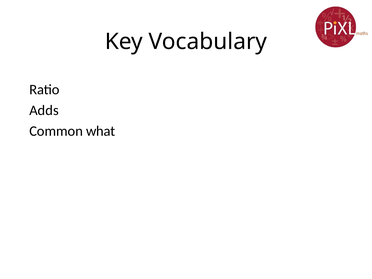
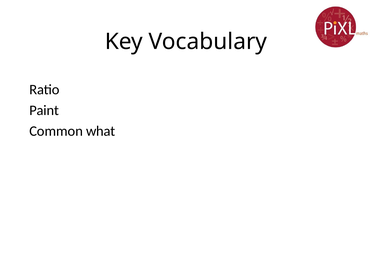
Adds: Adds -> Paint
